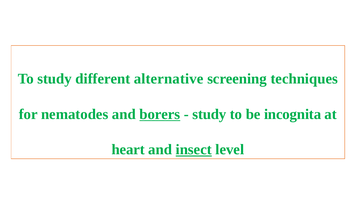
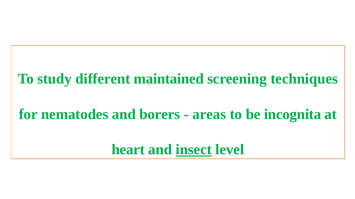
alternative: alternative -> maintained
borers underline: present -> none
study at (209, 115): study -> areas
